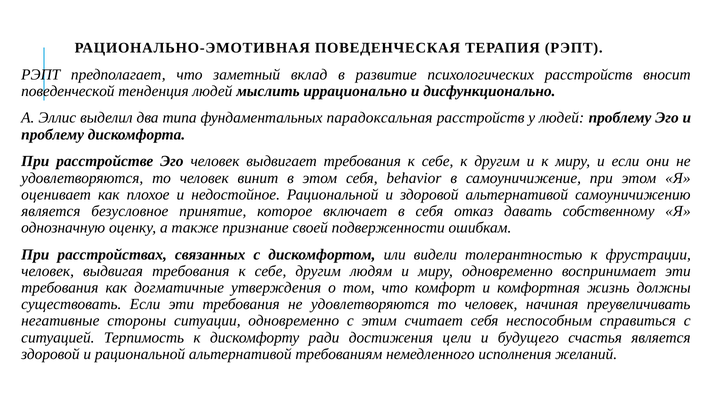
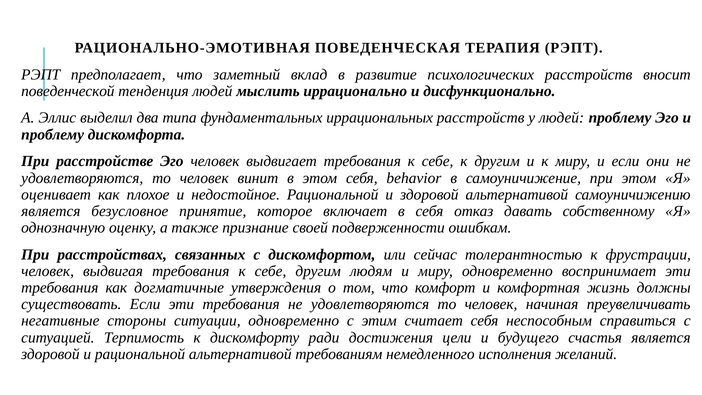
парадоксальная: парадоксальная -> иррациональных
видели: видели -> сейчас
